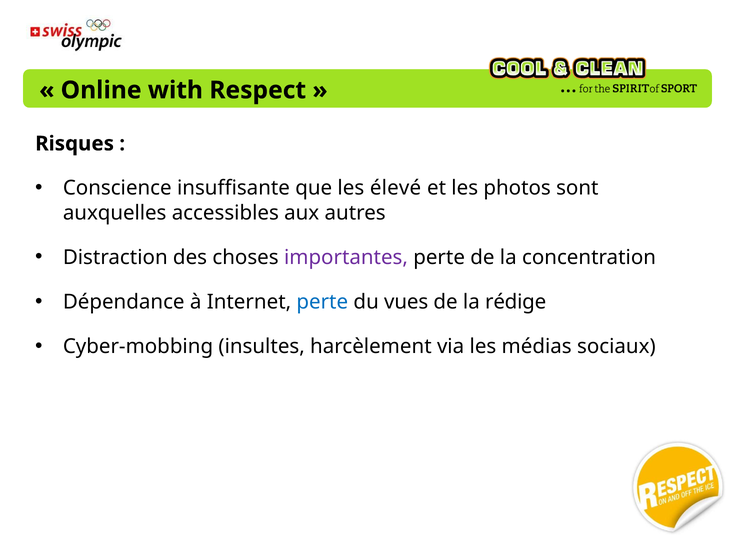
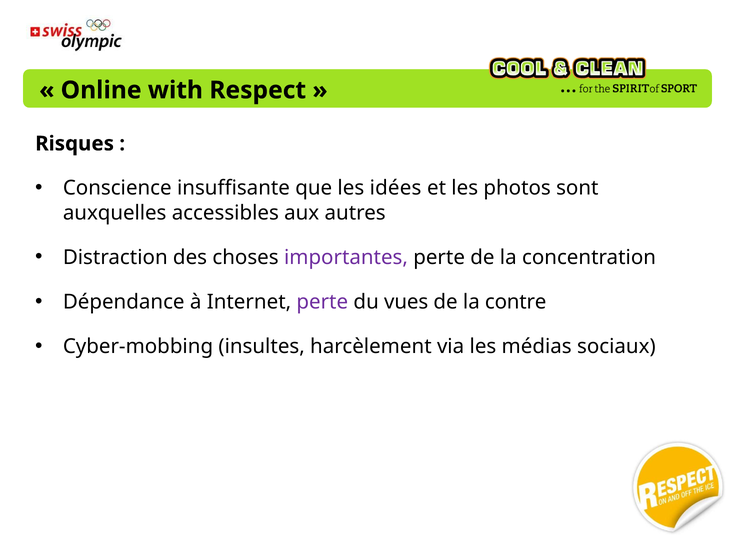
élevé: élevé -> idées
perte at (322, 302) colour: blue -> purple
rédige: rédige -> contre
